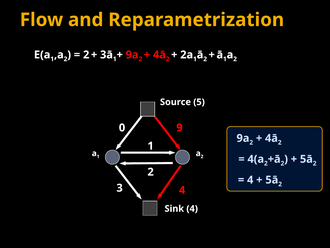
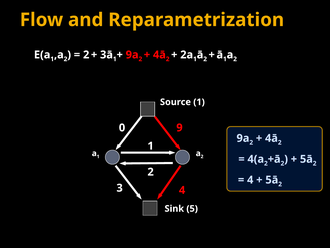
Source 5: 5 -> 1
Sink 4: 4 -> 5
